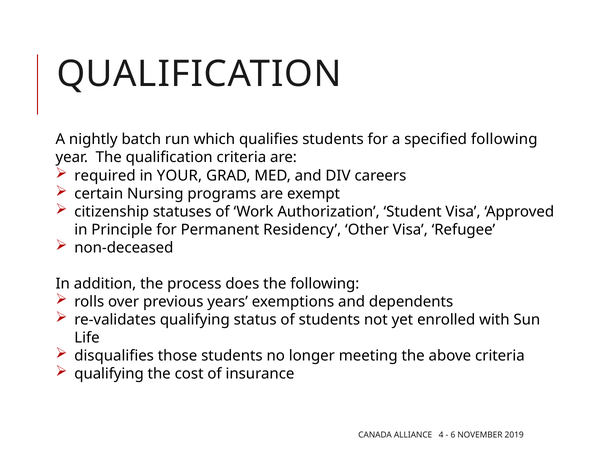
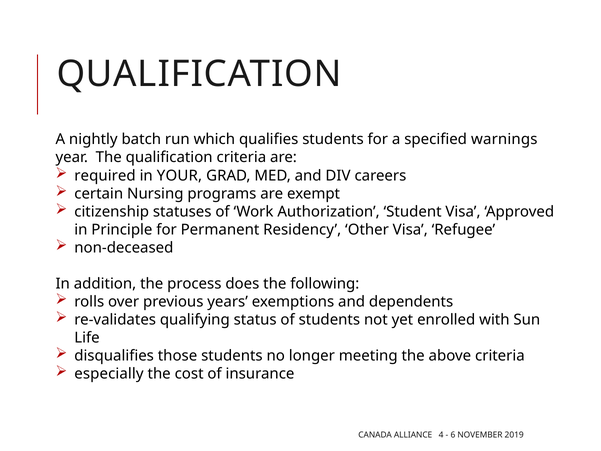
specified following: following -> warnings
qualifying at (109, 374): qualifying -> especially
